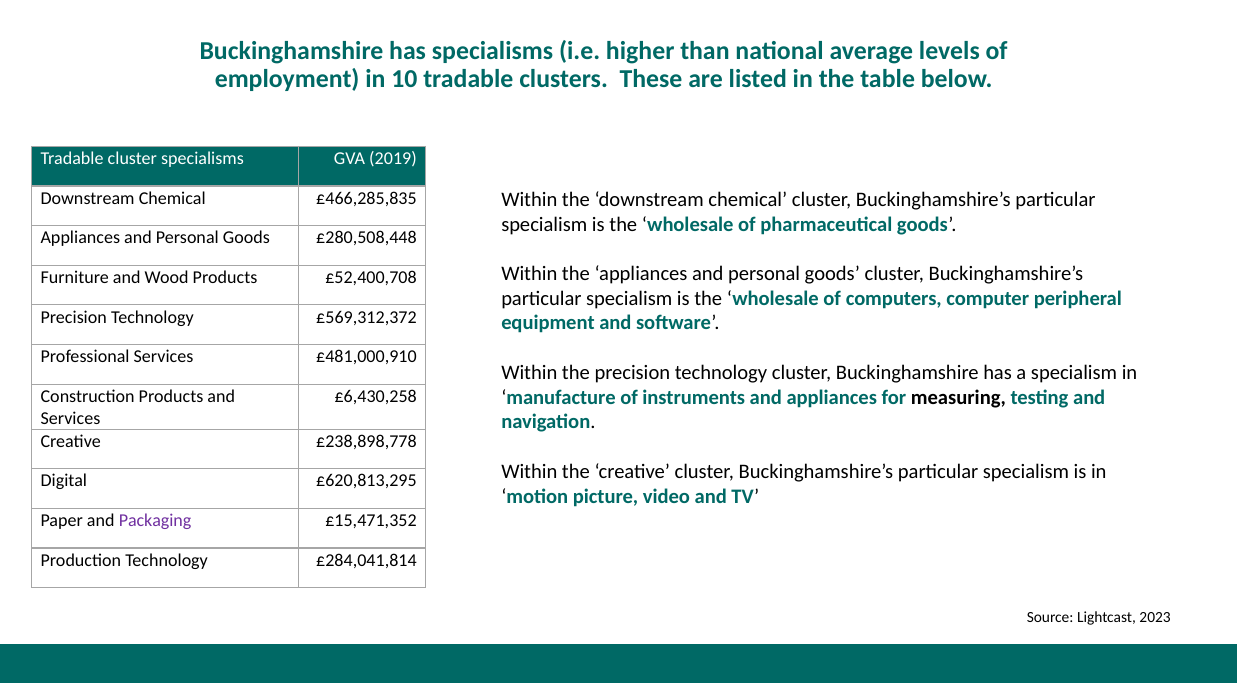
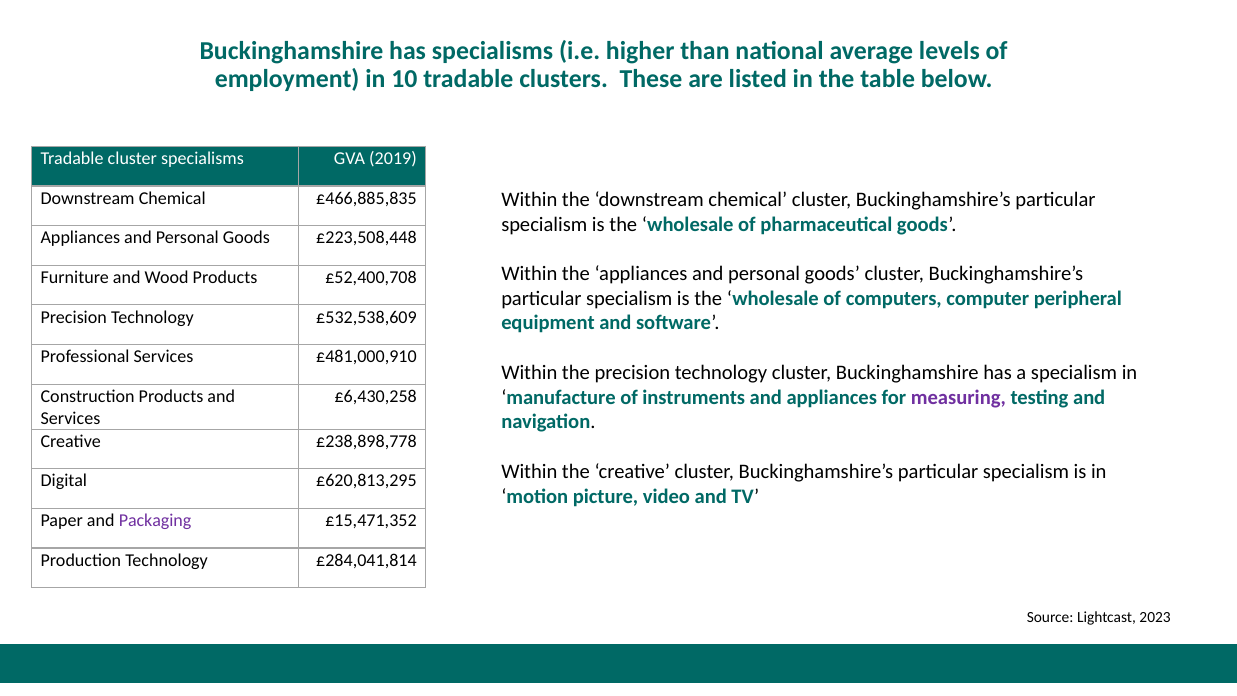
£466,285,835: £466,285,835 -> £466,885,835
£280,508,448: £280,508,448 -> £223,508,448
£569,312,372: £569,312,372 -> £532,538,609
measuring colour: black -> purple
